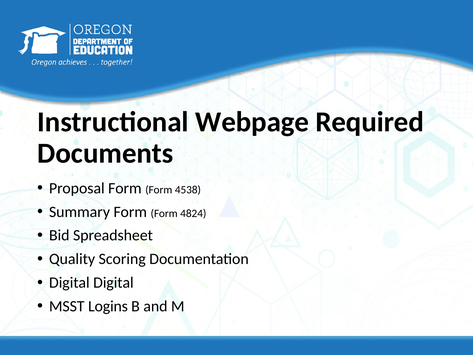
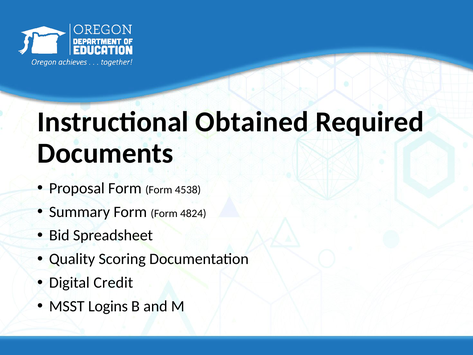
Webpage: Webpage -> Obtained
Digital Digital: Digital -> Credit
